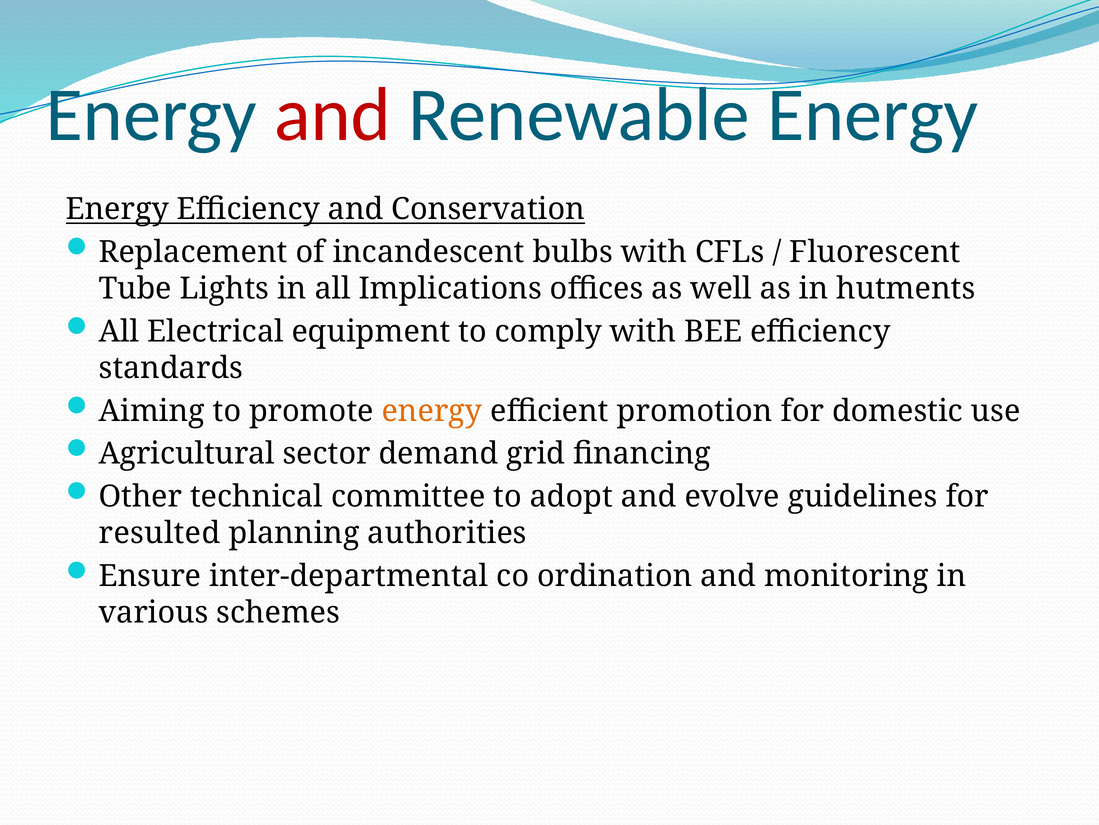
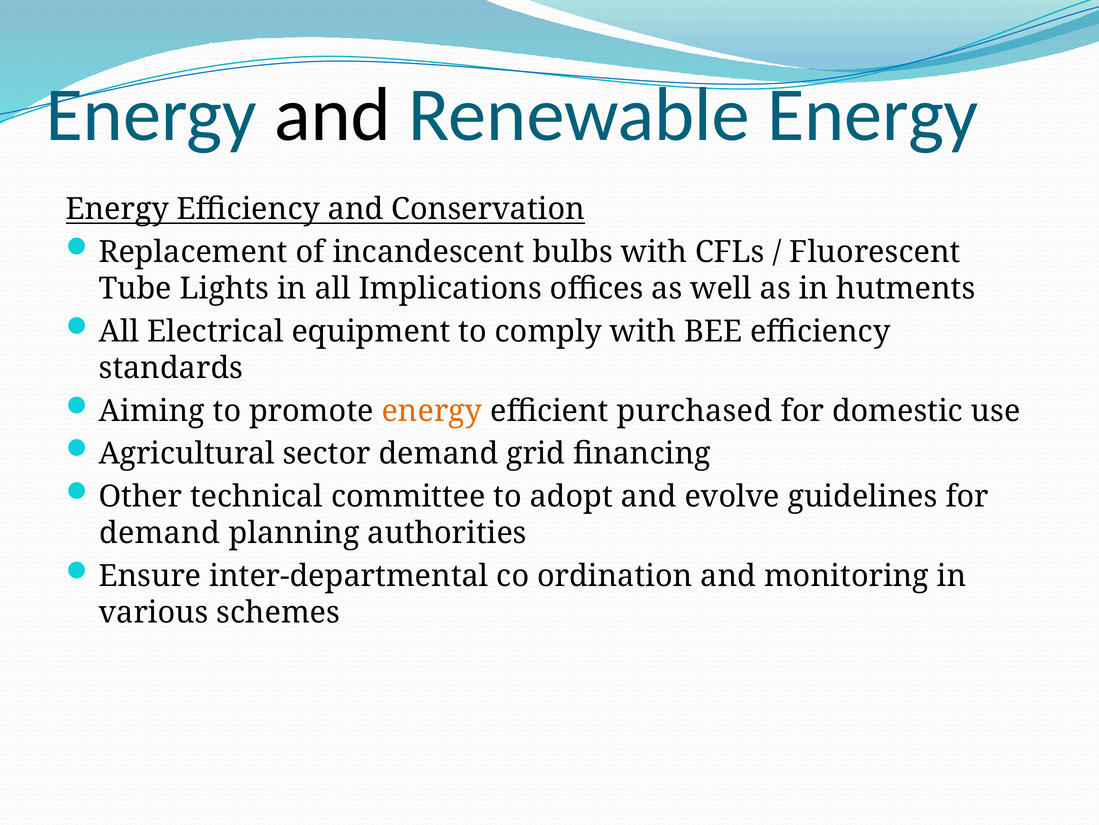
and at (333, 115) colour: red -> black
promotion: promotion -> purchased
resulted at (160, 533): resulted -> demand
